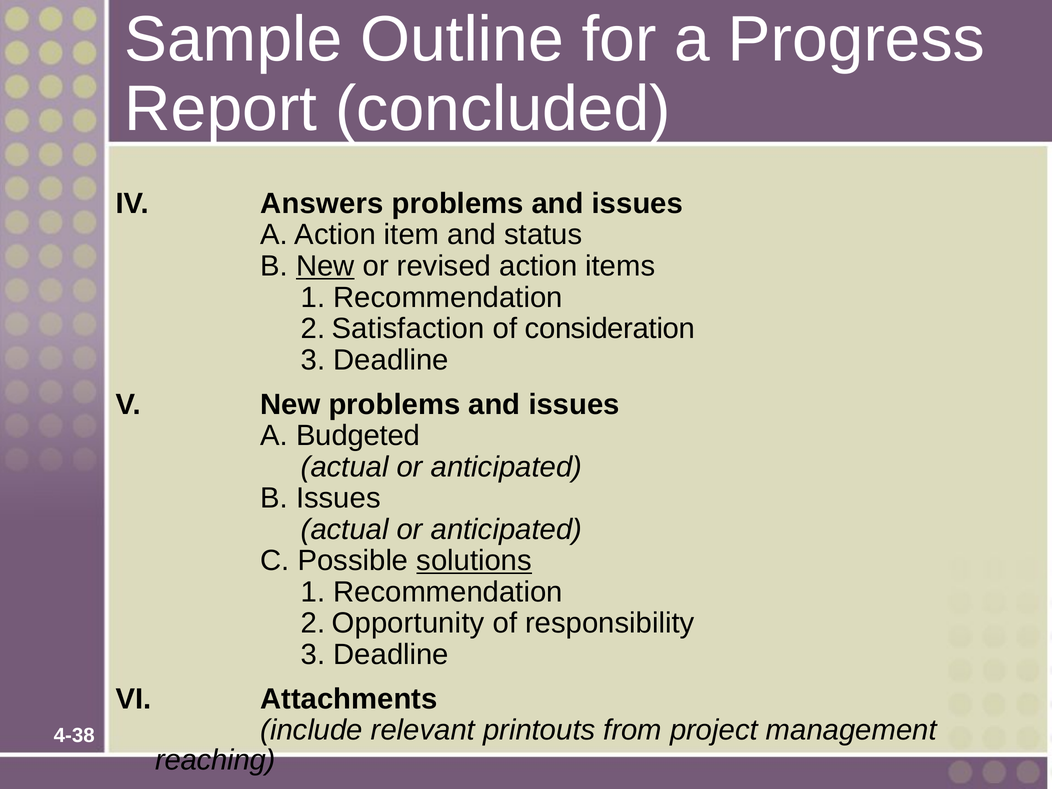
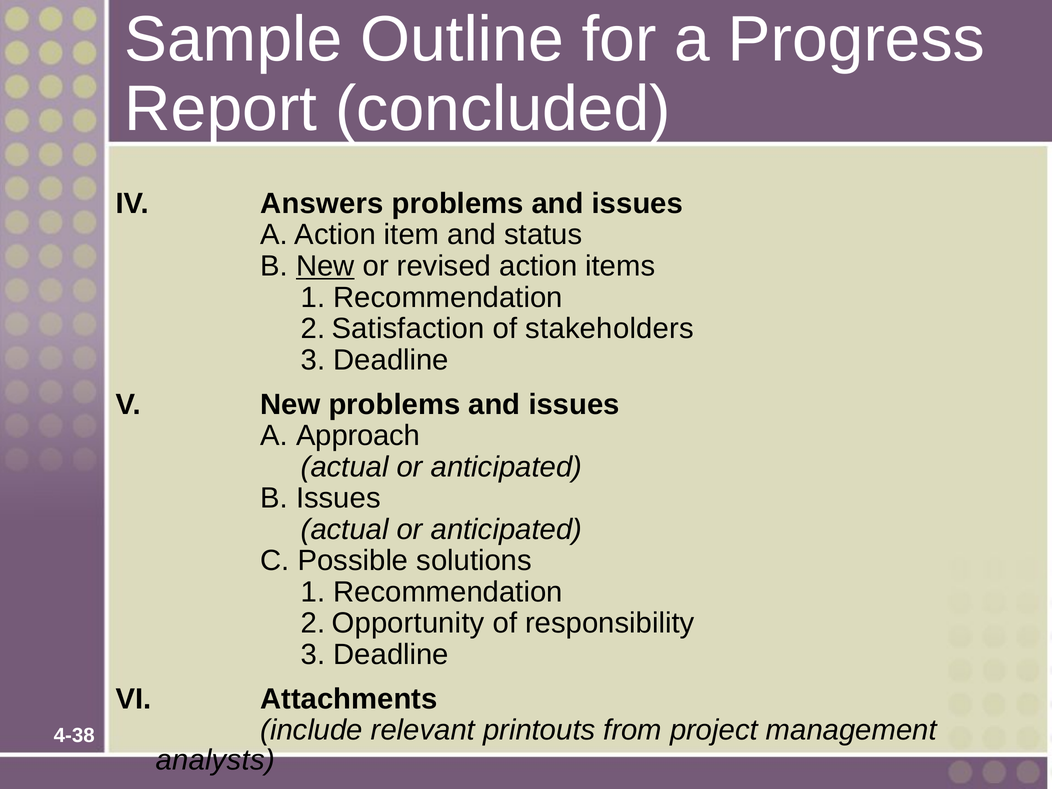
consideration: consideration -> stakeholders
Budgeted: Budgeted -> Approach
solutions underline: present -> none
reaching: reaching -> analysts
